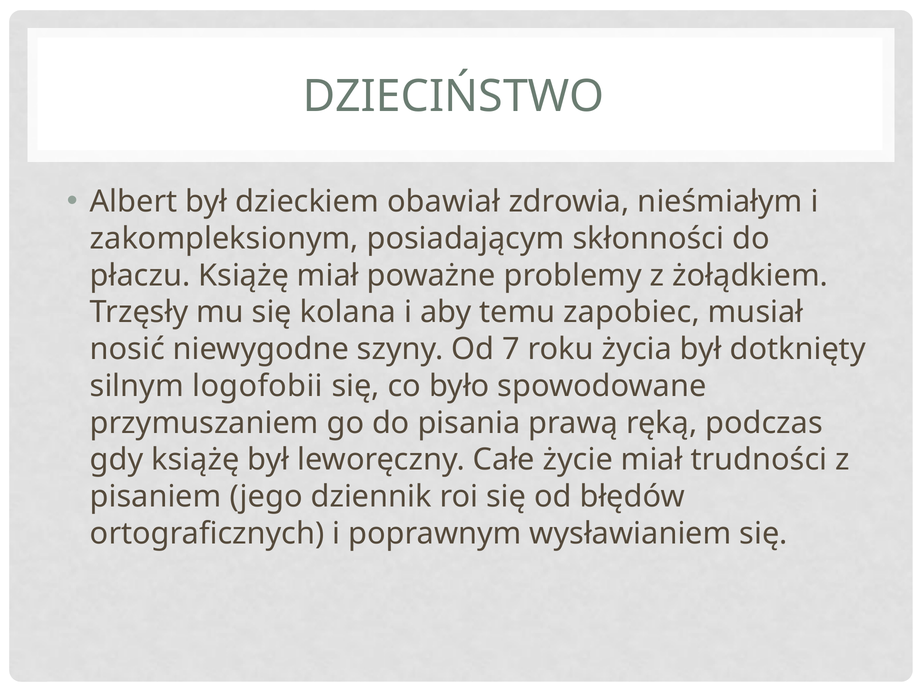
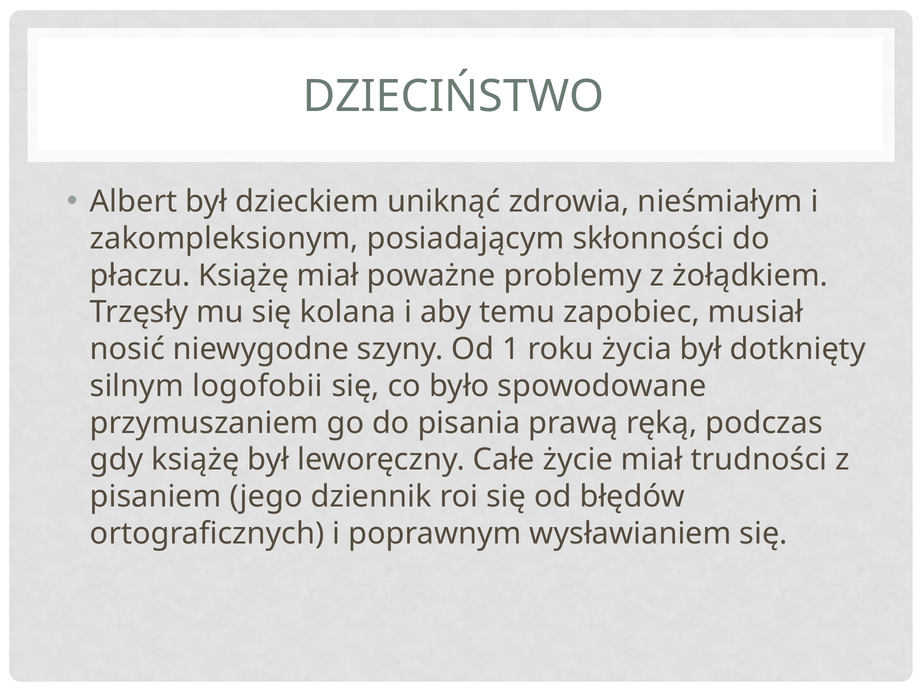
obawiał: obawiał -> uniknąć
7: 7 -> 1
